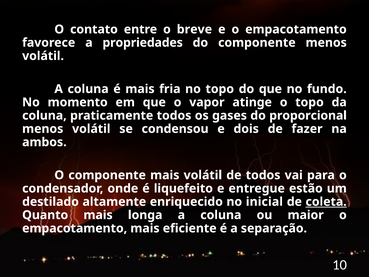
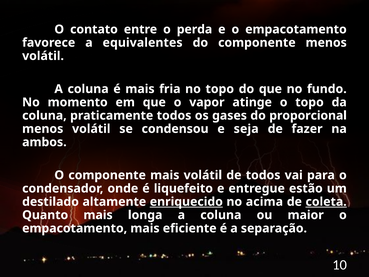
breve: breve -> perda
propriedades: propriedades -> equivalentes
dois: dois -> seja
enriquecido underline: none -> present
inicial: inicial -> acima
